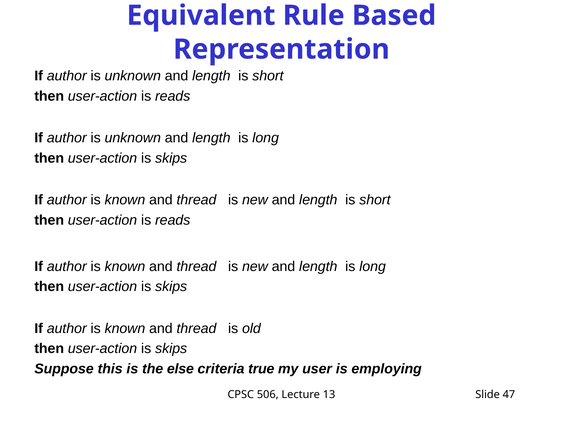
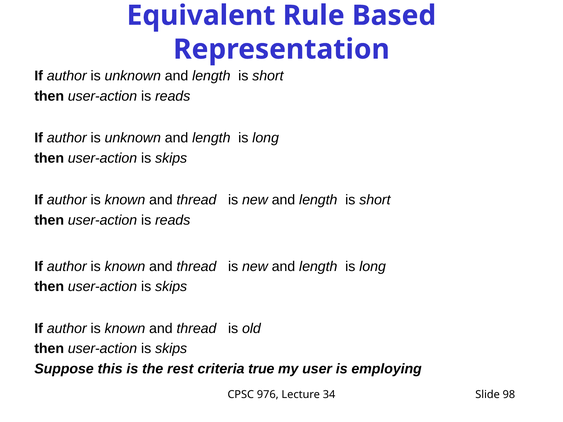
else: else -> rest
506: 506 -> 976
13: 13 -> 34
47: 47 -> 98
